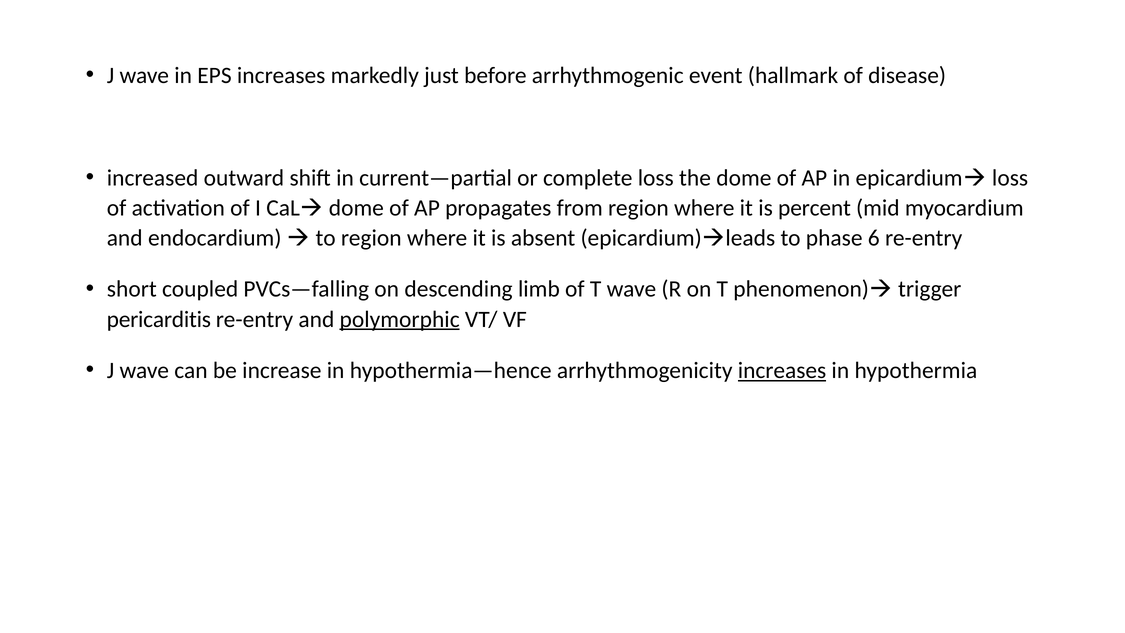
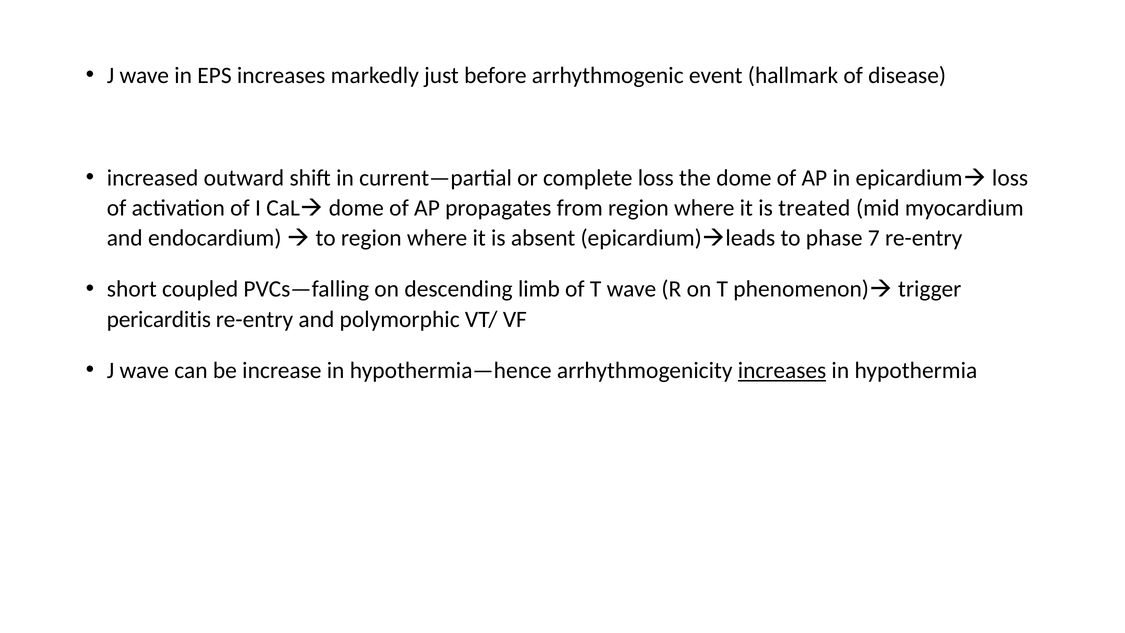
percent: percent -> treated
6: 6 -> 7
polymorphic underline: present -> none
